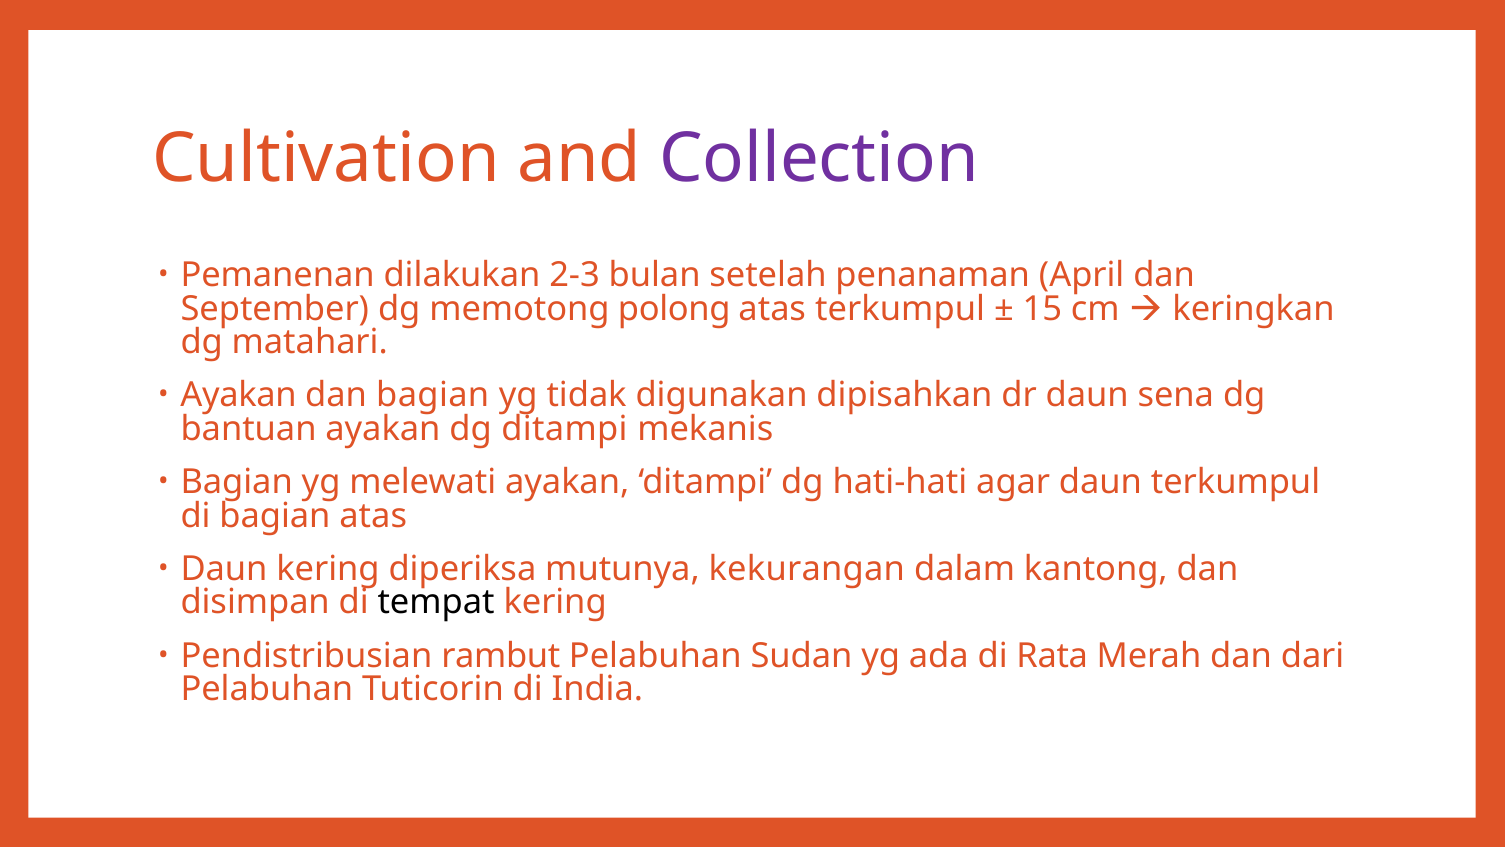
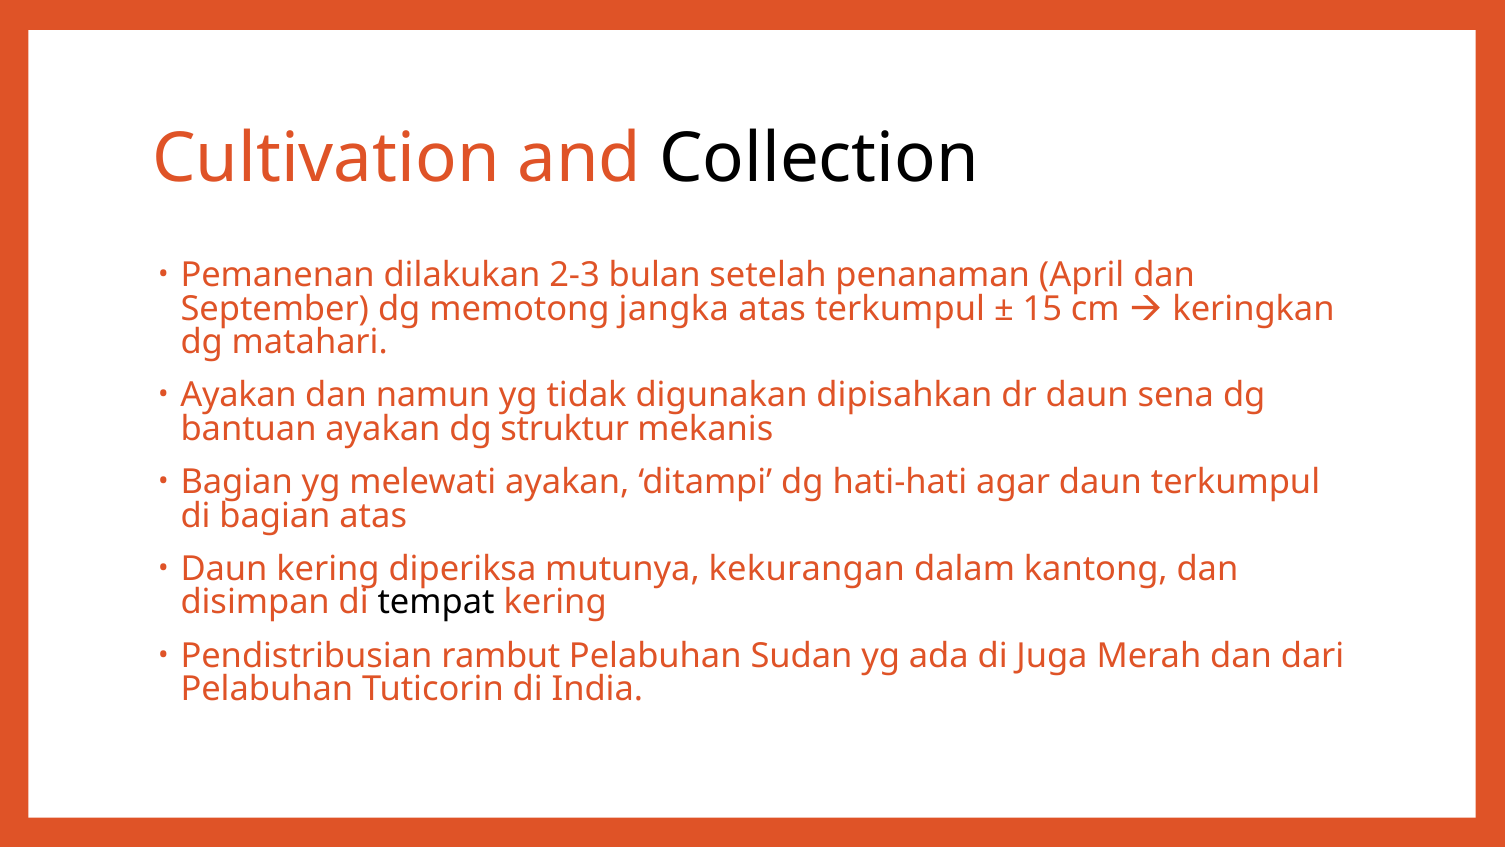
Collection colour: purple -> black
polong: polong -> jangka
dan bagian: bagian -> namun
dg ditampi: ditampi -> struktur
Rata: Rata -> Juga
